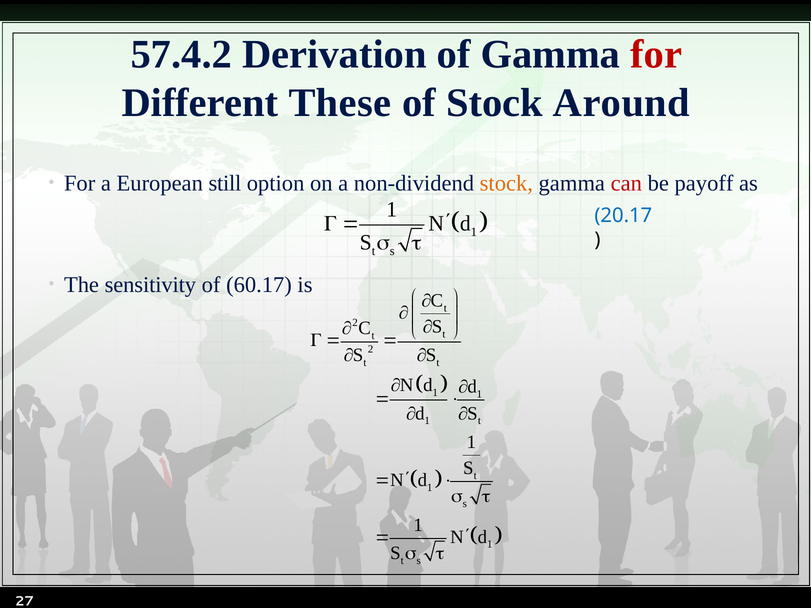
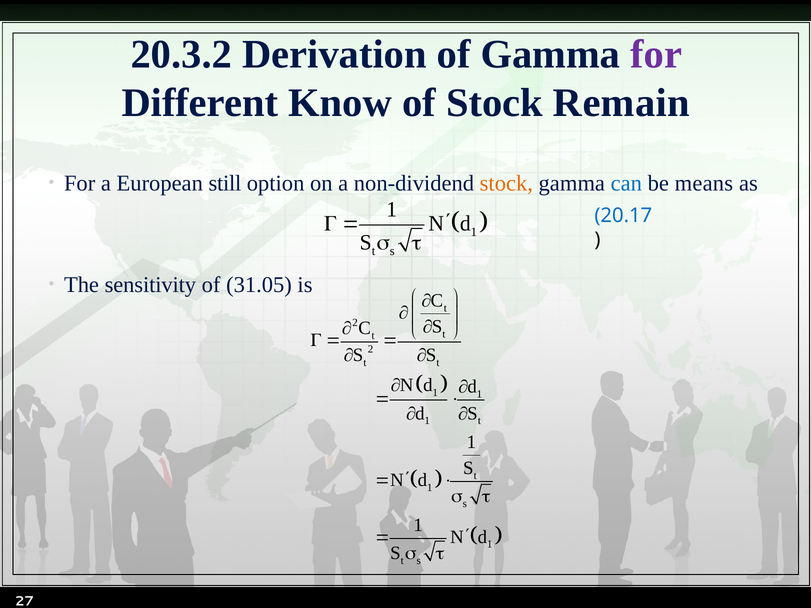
57.4.2: 57.4.2 -> 20.3.2
for at (656, 54) colour: red -> purple
These: These -> Know
Around: Around -> Remain
can colour: red -> blue
payoff: payoff -> means
60.17: 60.17 -> 31.05
